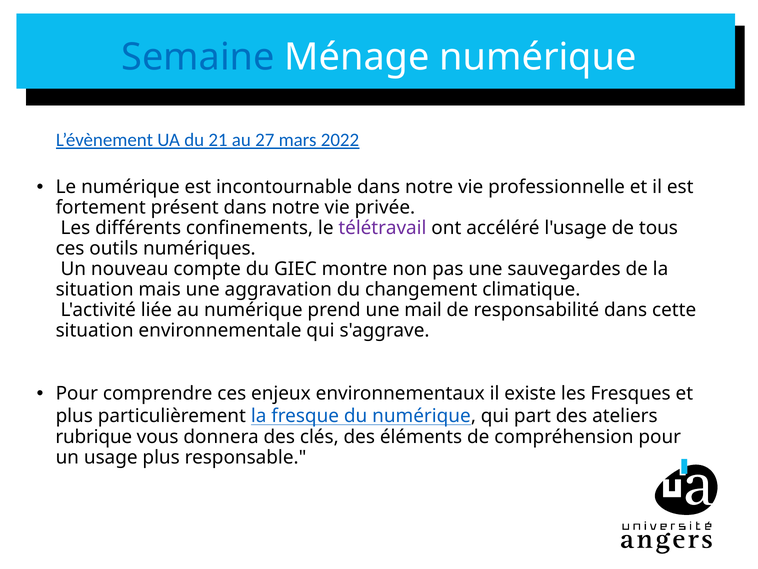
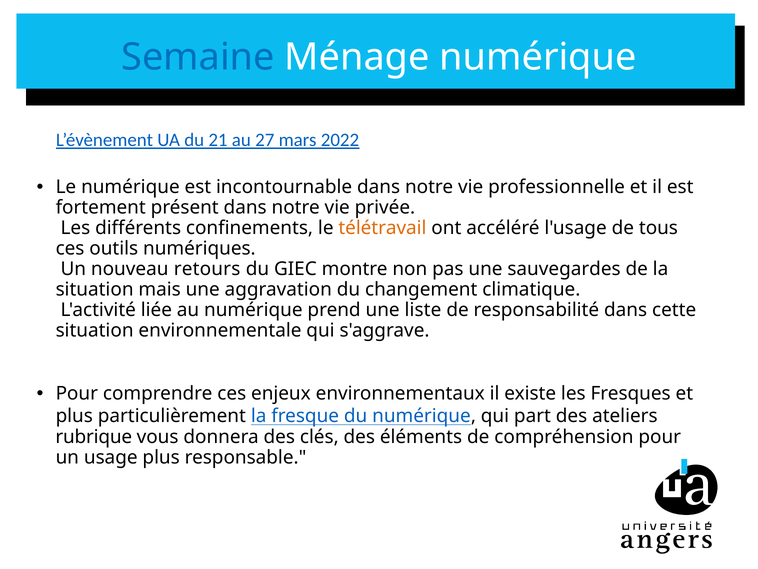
télétravail colour: purple -> orange
compte: compte -> retours
mail: mail -> liste
